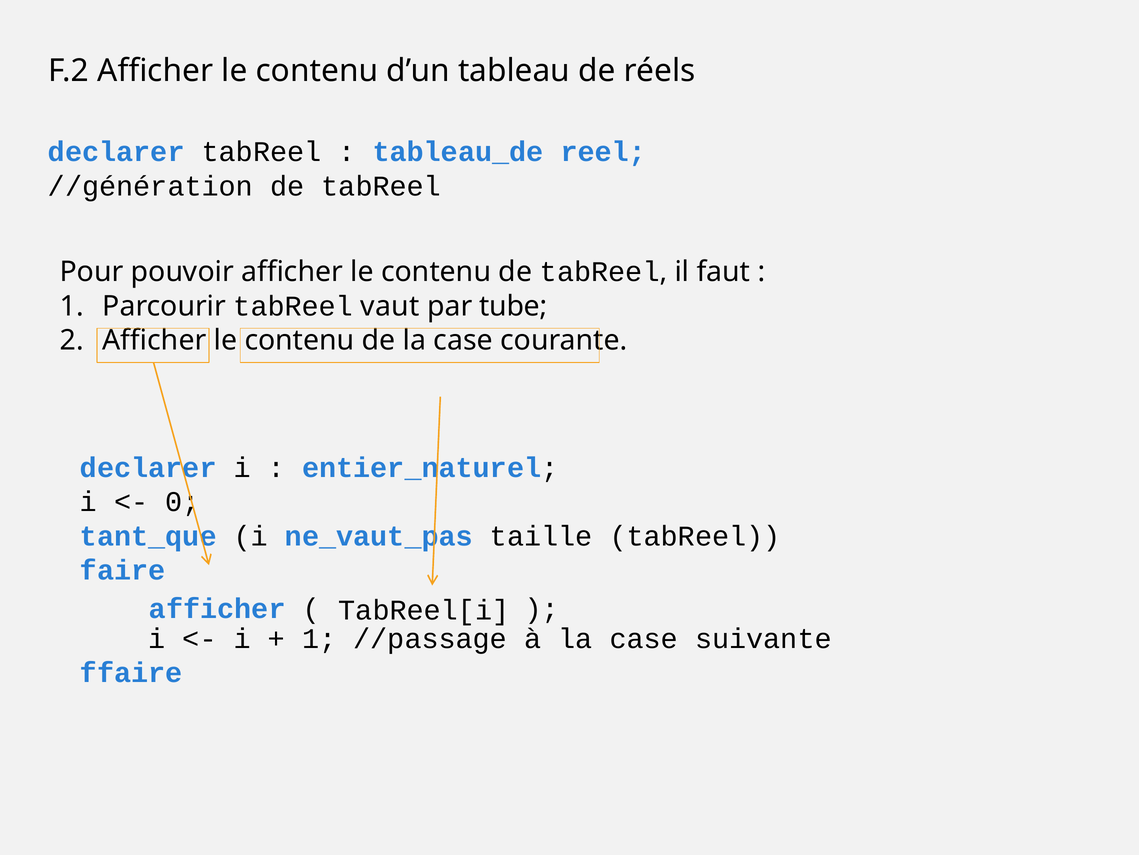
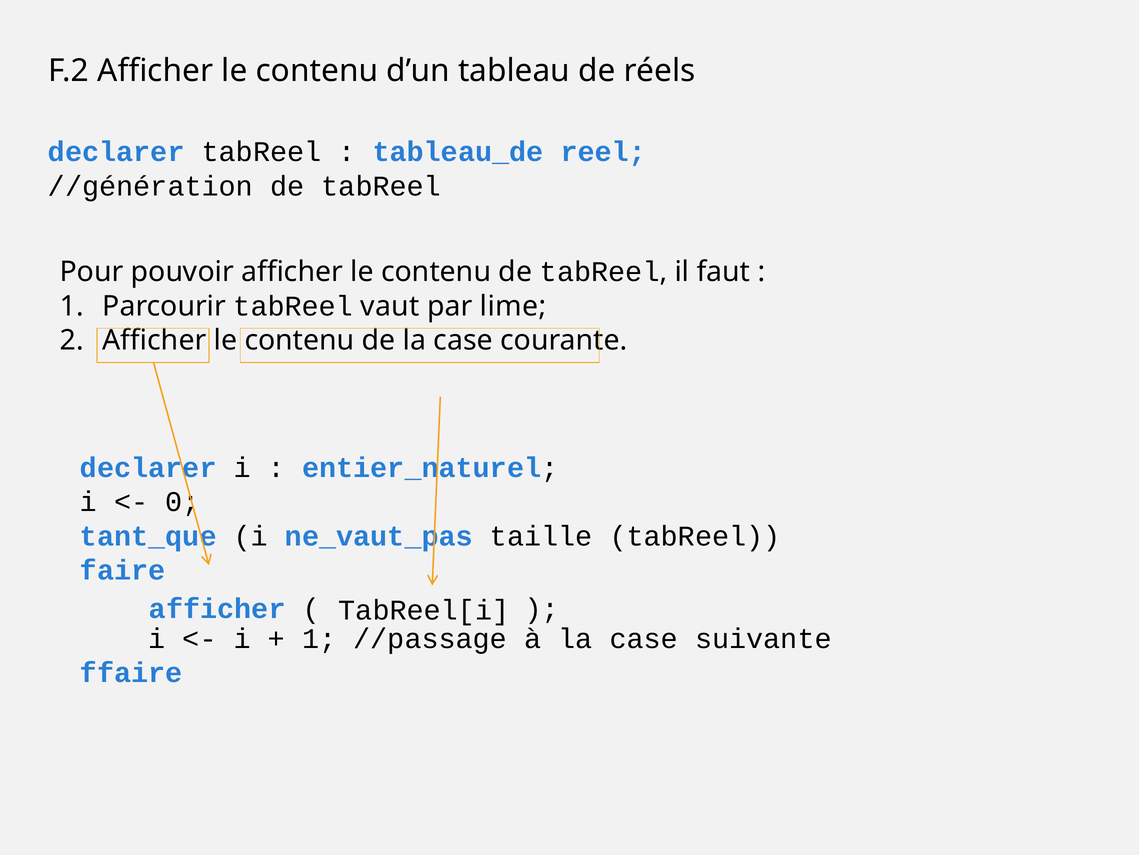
tube: tube -> lime
